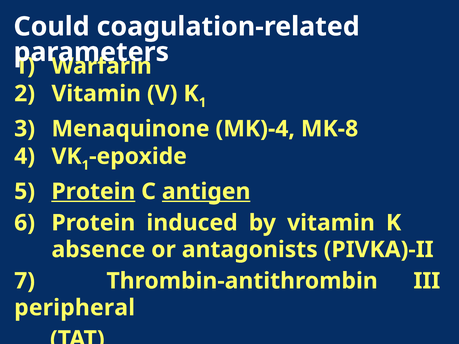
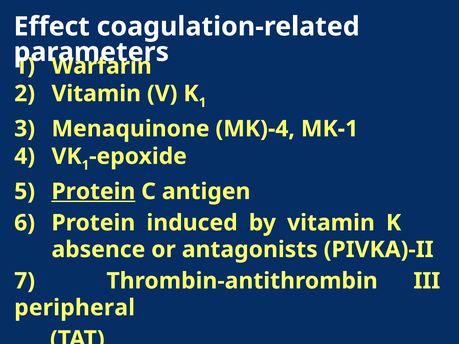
Could: Could -> Effect
MK-8: MK-8 -> MK-1
antigen underline: present -> none
